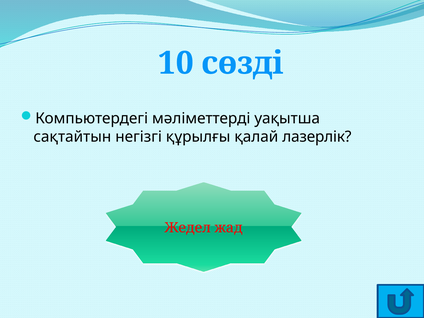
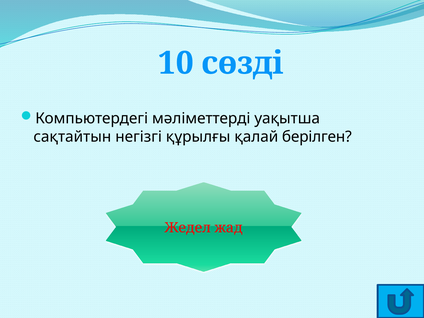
лазерлік: лазерлік -> берілген
